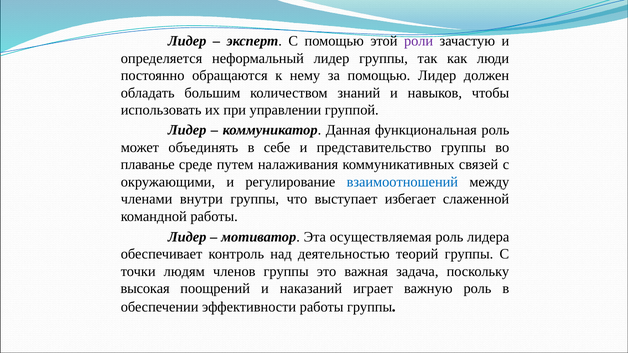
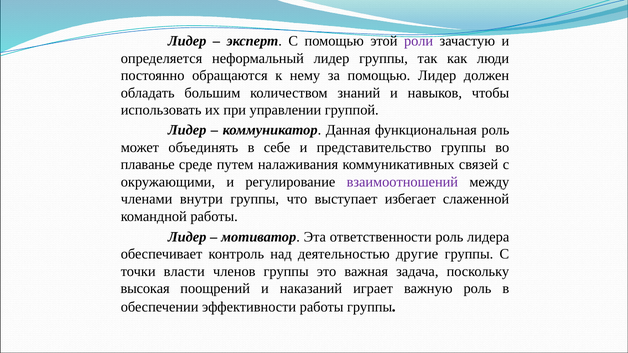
взаимоотношений colour: blue -> purple
осуществляемая: осуществляемая -> ответственности
теорий: теорий -> другие
людям: людям -> власти
